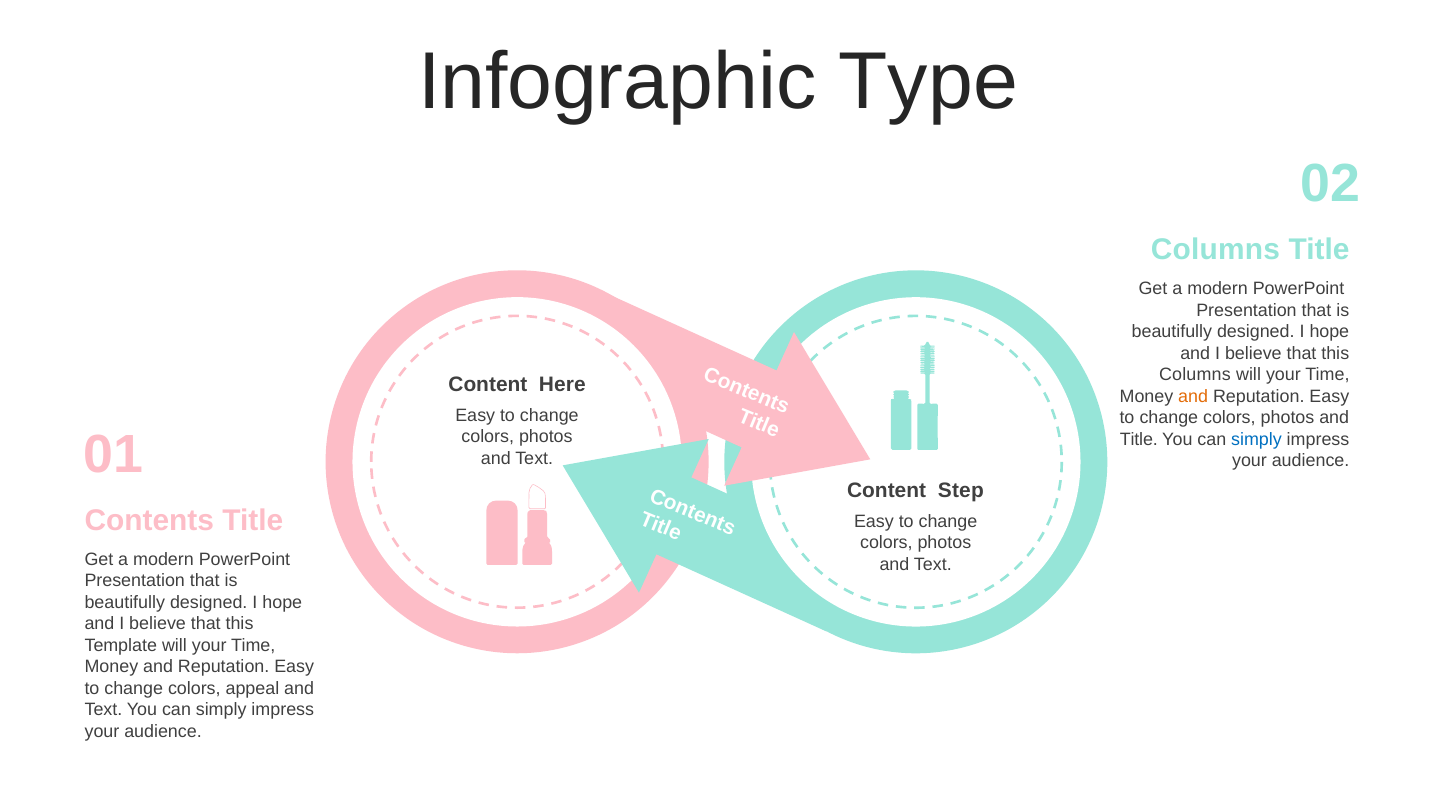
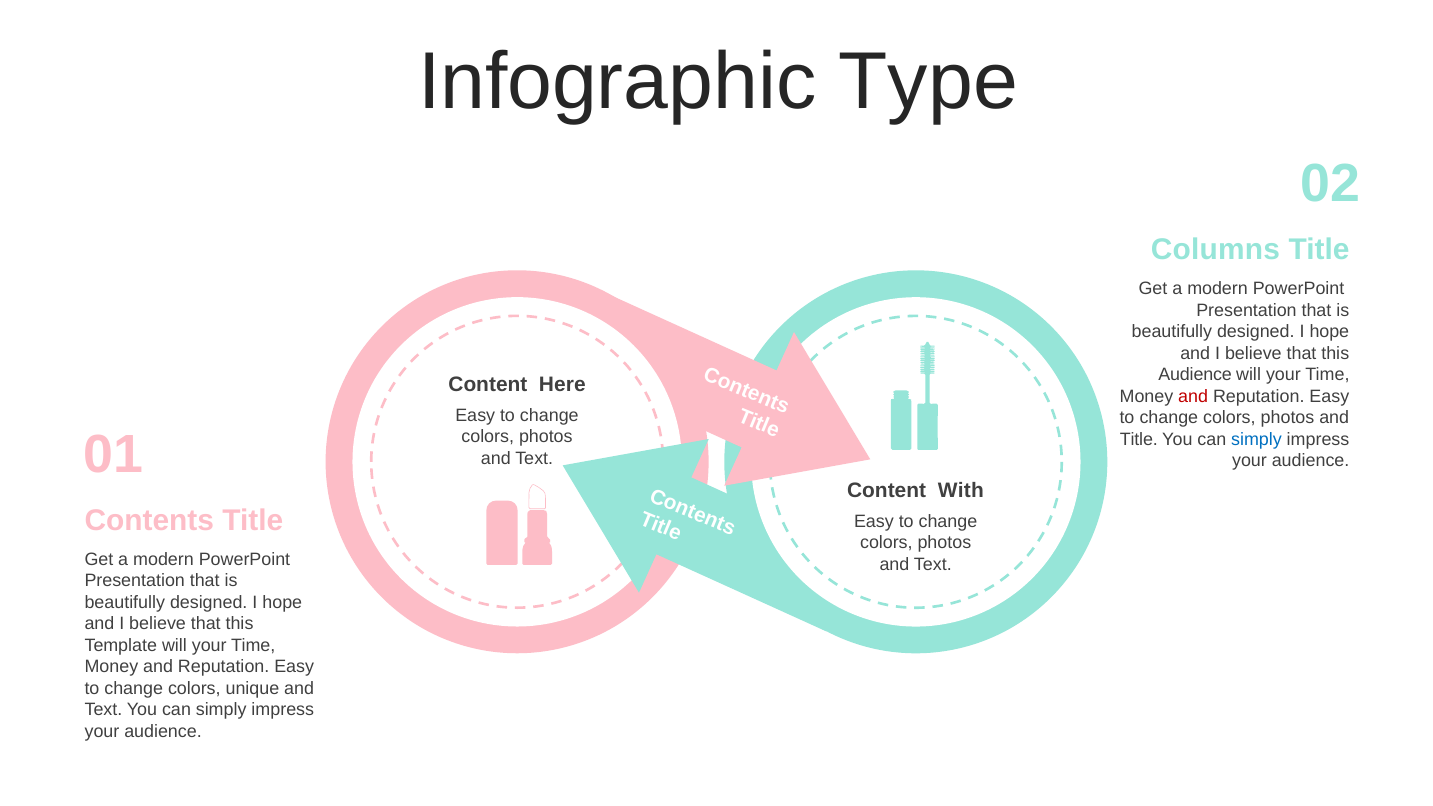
Columns at (1195, 375): Columns -> Audience
and at (1193, 396) colour: orange -> red
Step: Step -> With
appeal: appeal -> unique
